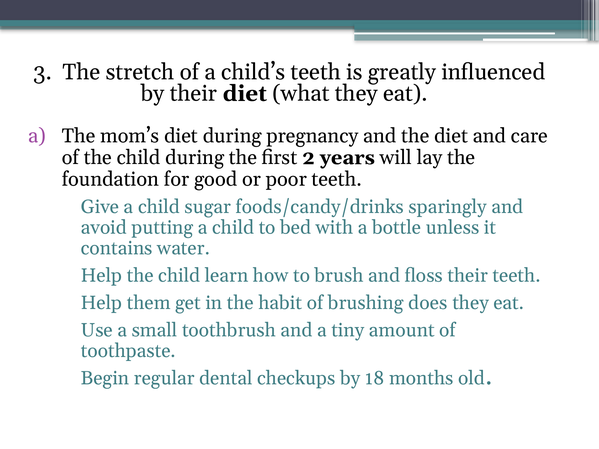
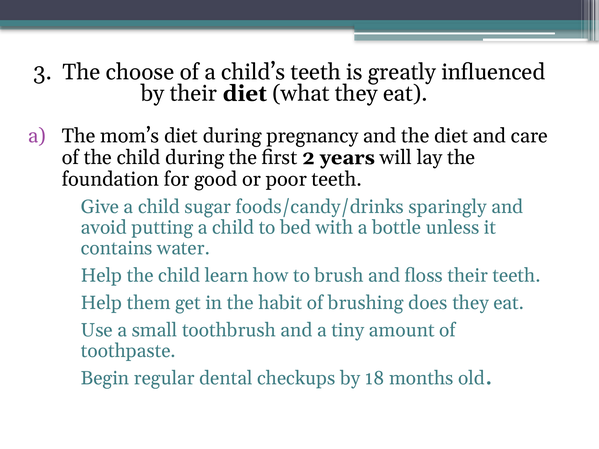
stretch: stretch -> choose
